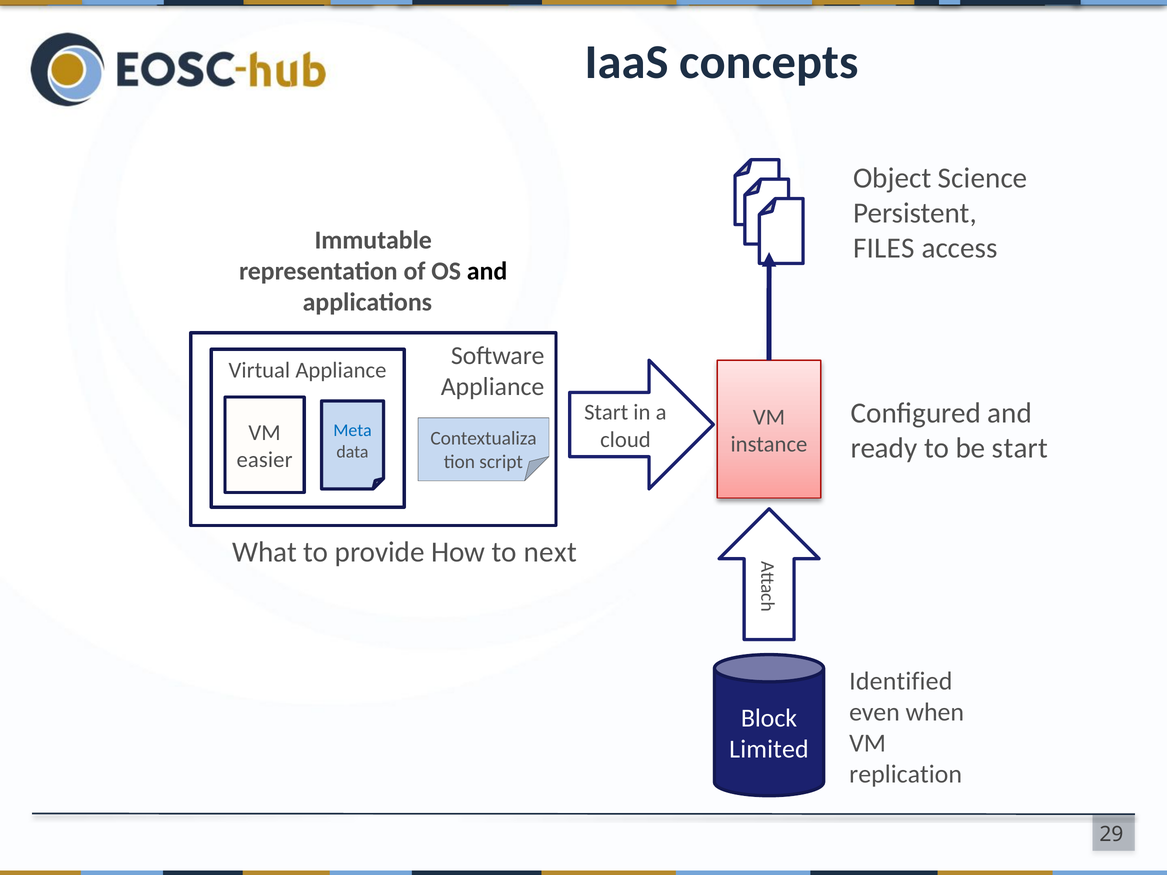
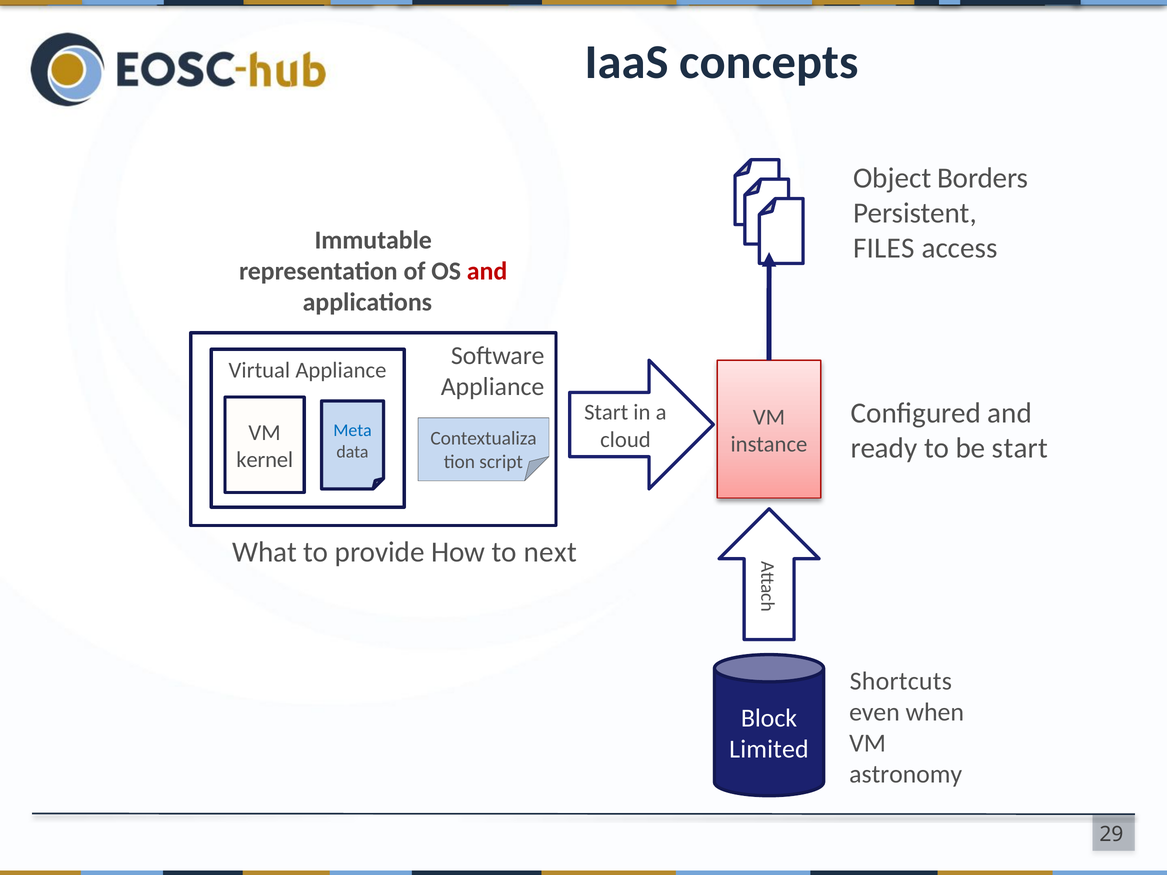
Science: Science -> Borders
and at (487, 271) colour: black -> red
easier: easier -> kernel
Identified: Identified -> Shortcuts
replication: replication -> astronomy
